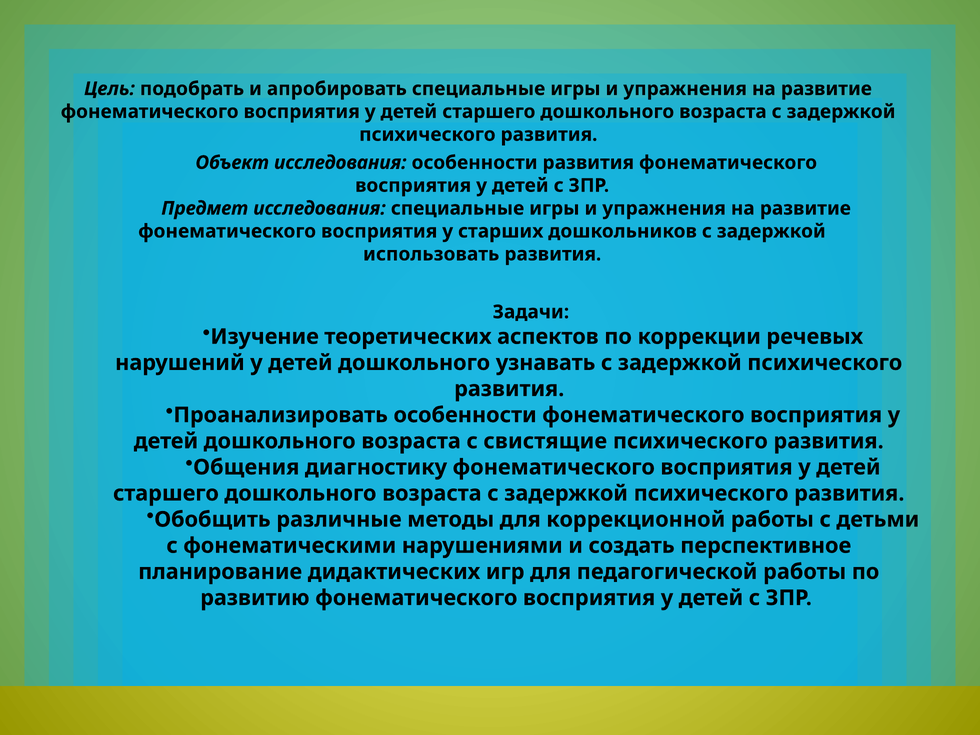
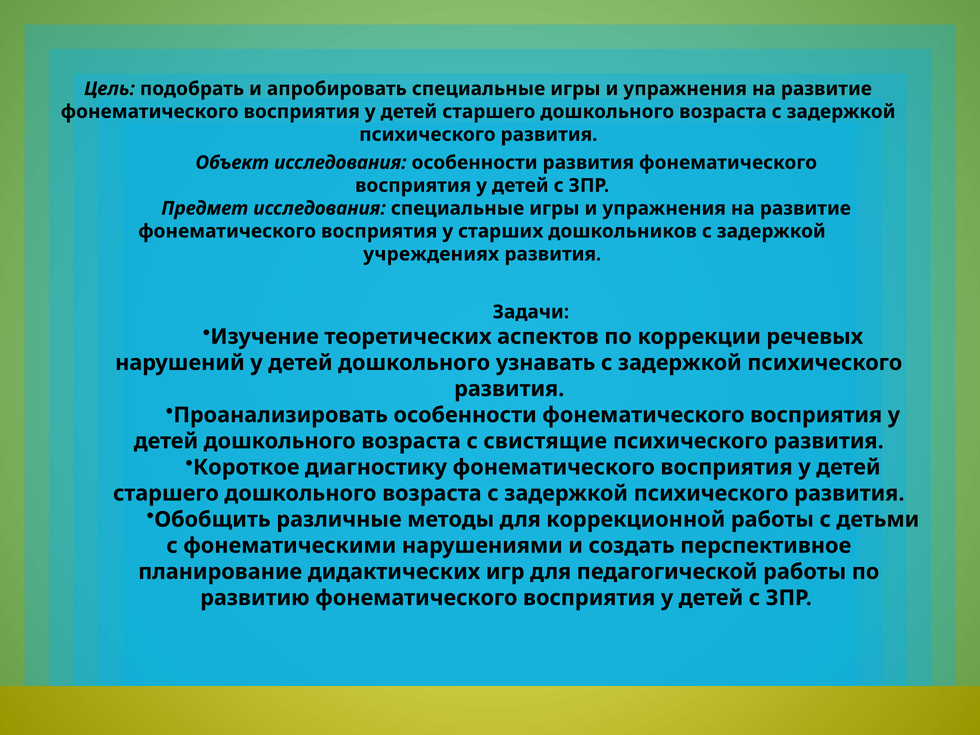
использовать: использовать -> учреждениях
Общения: Общения -> Короткое
